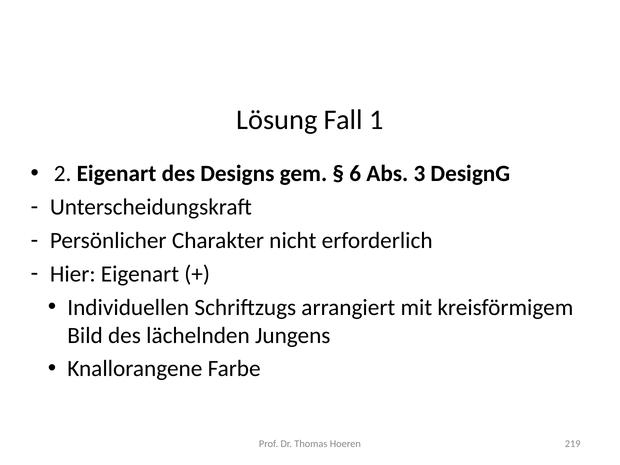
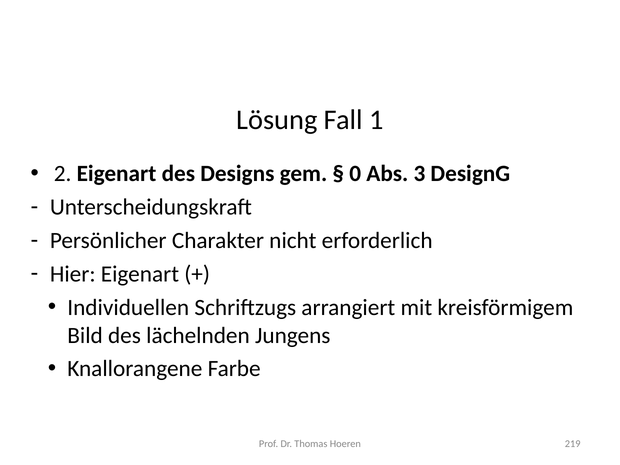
6: 6 -> 0
